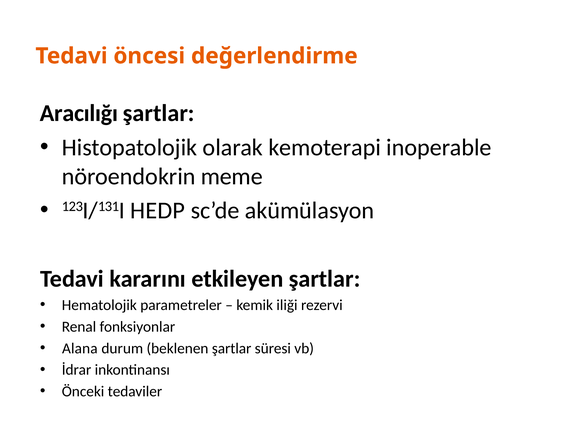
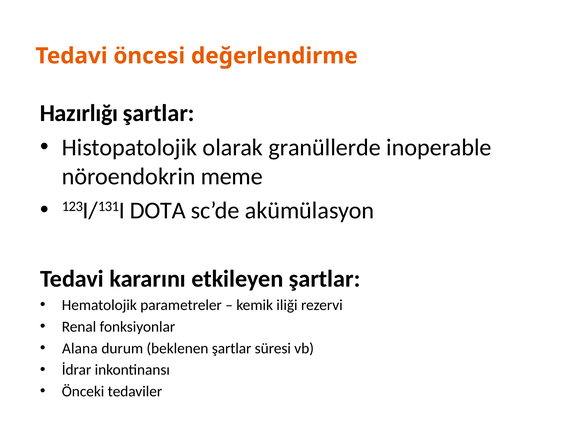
Aracılığı: Aracılığı -> Hazırlığı
kemoterapi: kemoterapi -> granüllerde
HEDP: HEDP -> DOTA
